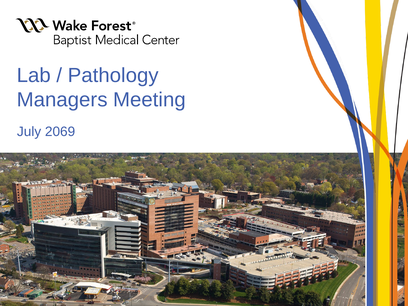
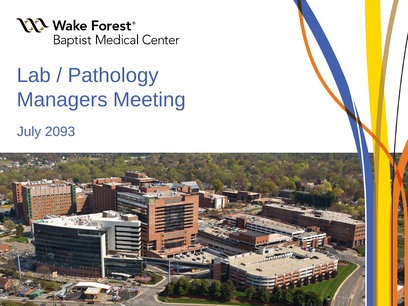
2069: 2069 -> 2093
